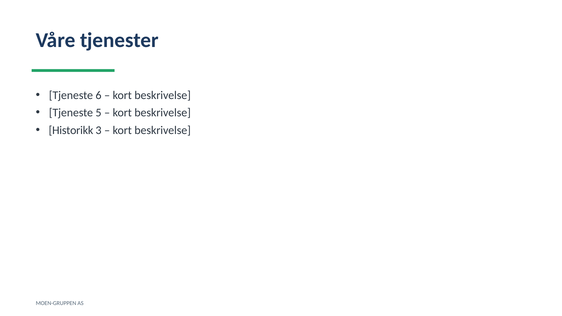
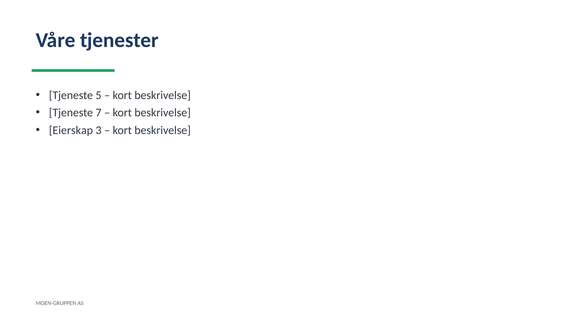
6: 6 -> 5
5: 5 -> 7
Historikk: Historikk -> Eierskap
